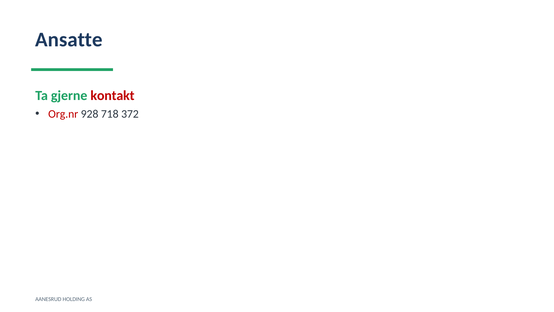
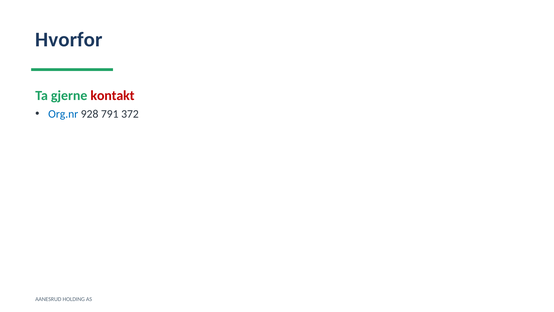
Ansatte: Ansatte -> Hvorfor
Org.nr colour: red -> blue
718: 718 -> 791
